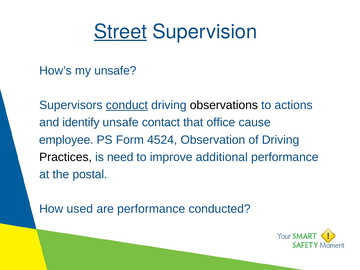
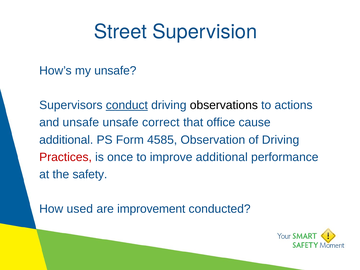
Street underline: present -> none
and identify: identify -> unsafe
contact: contact -> correct
employee at (66, 140): employee -> additional
4524: 4524 -> 4585
Practices colour: black -> red
need: need -> once
postal: postal -> safety
are performance: performance -> improvement
